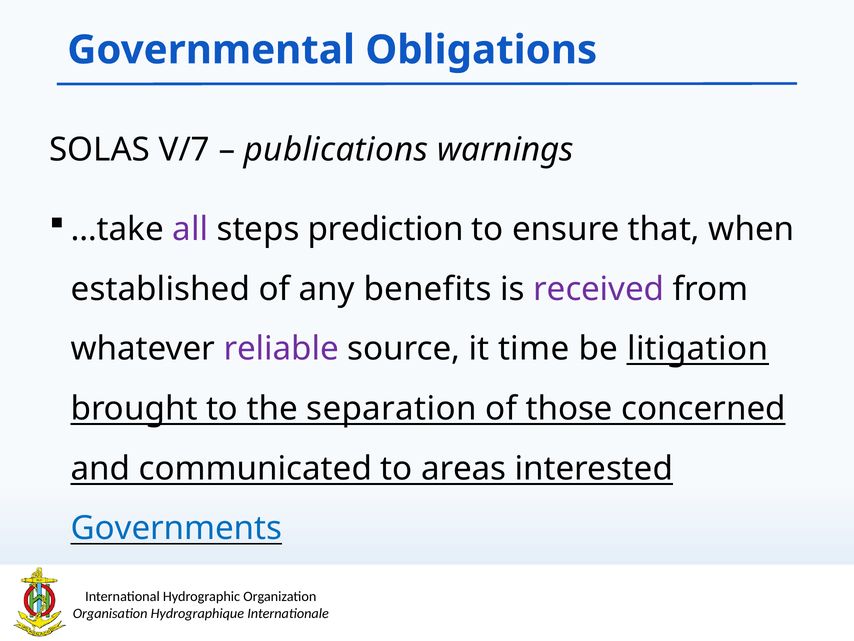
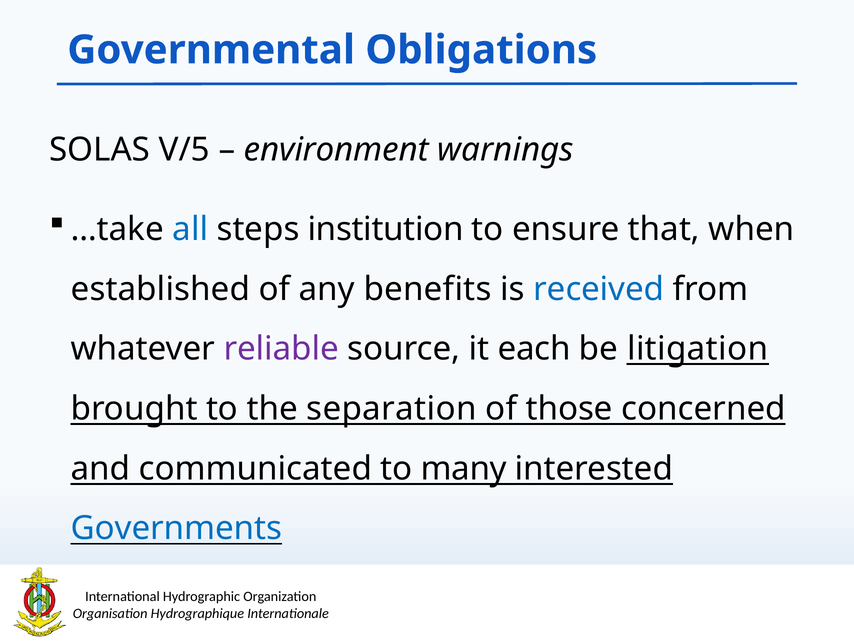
V/7: V/7 -> V/5
publications: publications -> environment
all colour: purple -> blue
prediction: prediction -> institution
received colour: purple -> blue
time: time -> each
areas: areas -> many
